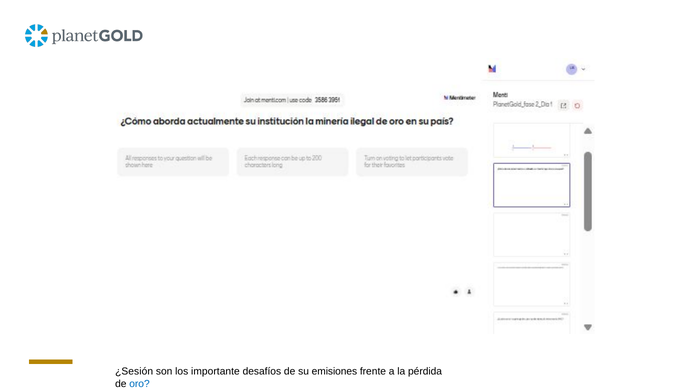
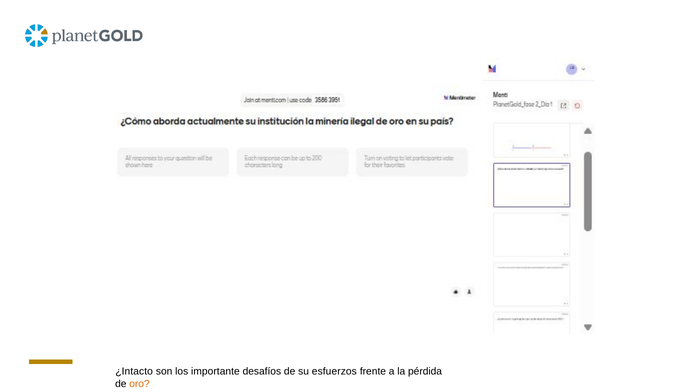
¿Sesión: ¿Sesión -> ¿Intacto
emisiones: emisiones -> esfuerzos
oro colour: blue -> orange
